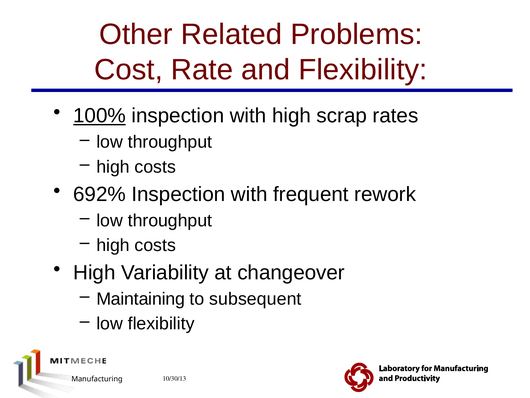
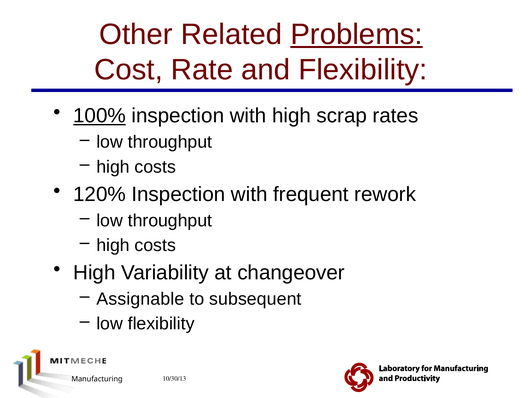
Problems underline: none -> present
692%: 692% -> 120%
Maintaining: Maintaining -> Assignable
